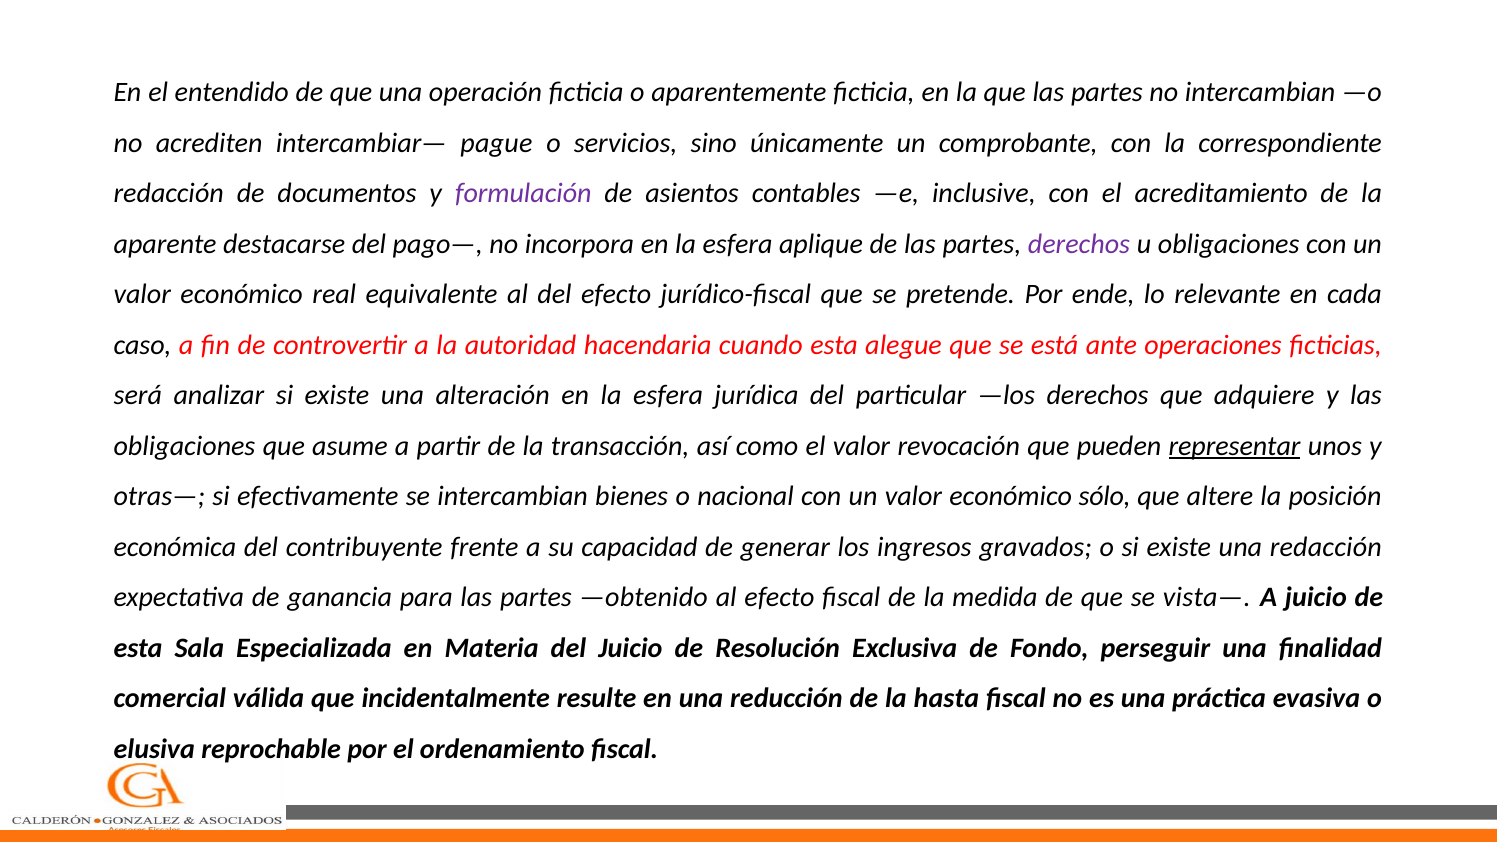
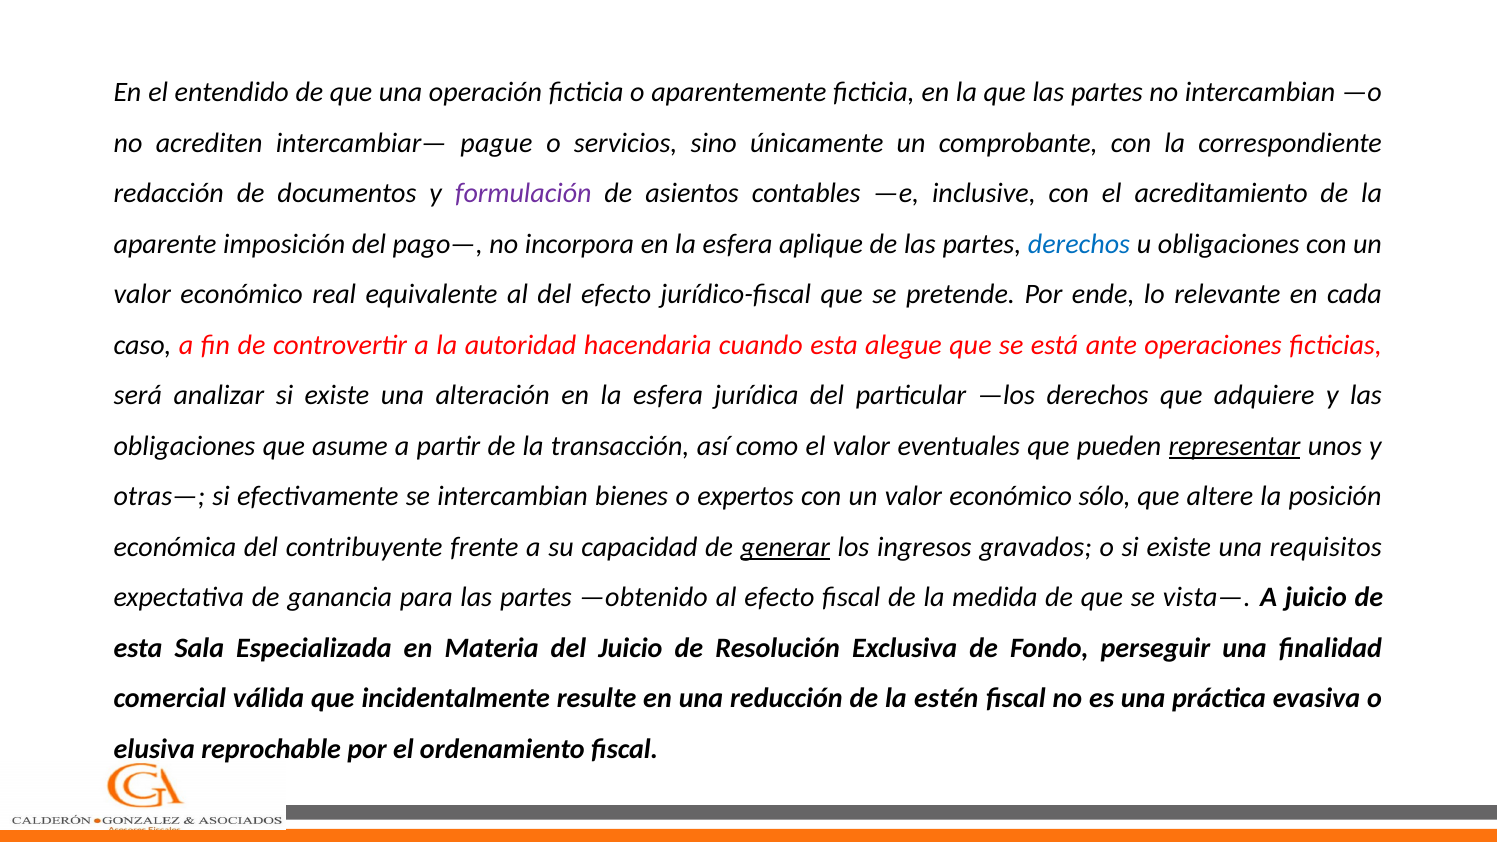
destacarse: destacarse -> imposición
derechos at (1079, 244) colour: purple -> blue
revocación: revocación -> eventuales
nacional: nacional -> expertos
generar underline: none -> present
una redacción: redacción -> requisitos
hasta: hasta -> estén
